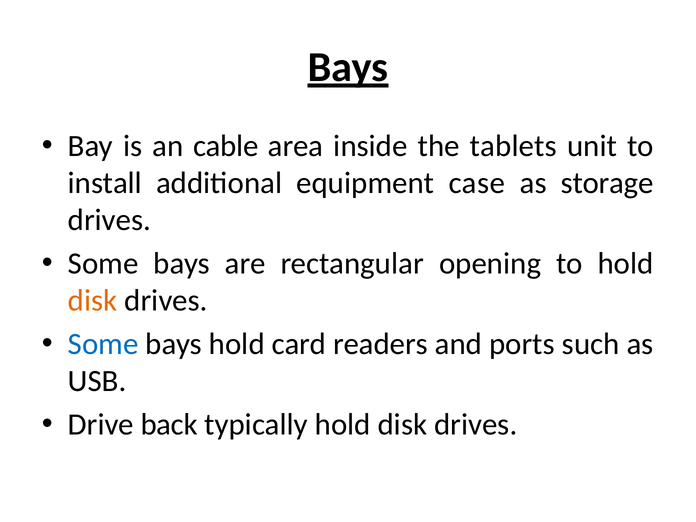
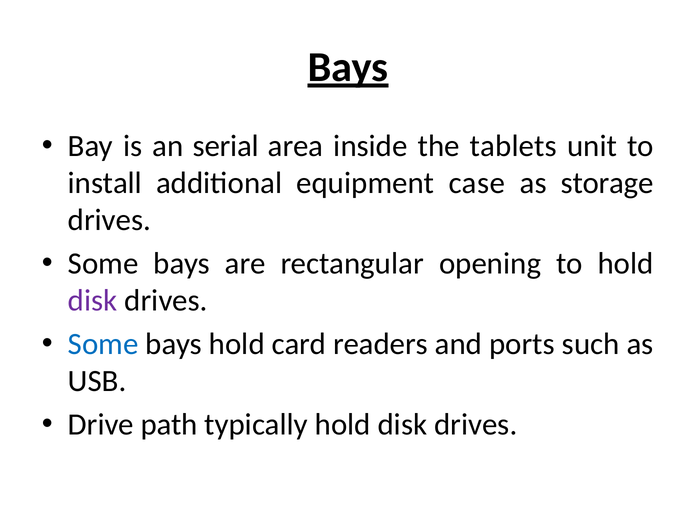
cable: cable -> serial
disk at (93, 301) colour: orange -> purple
back: back -> path
